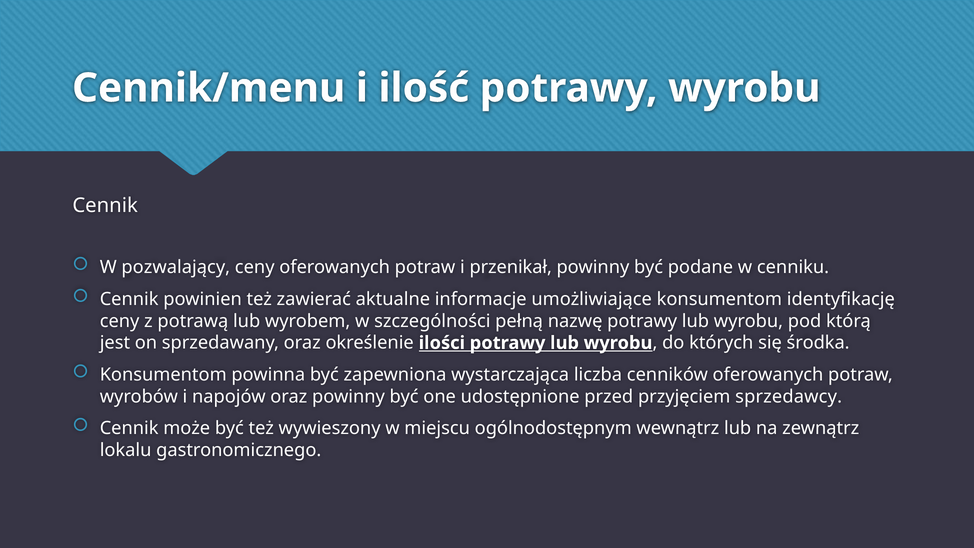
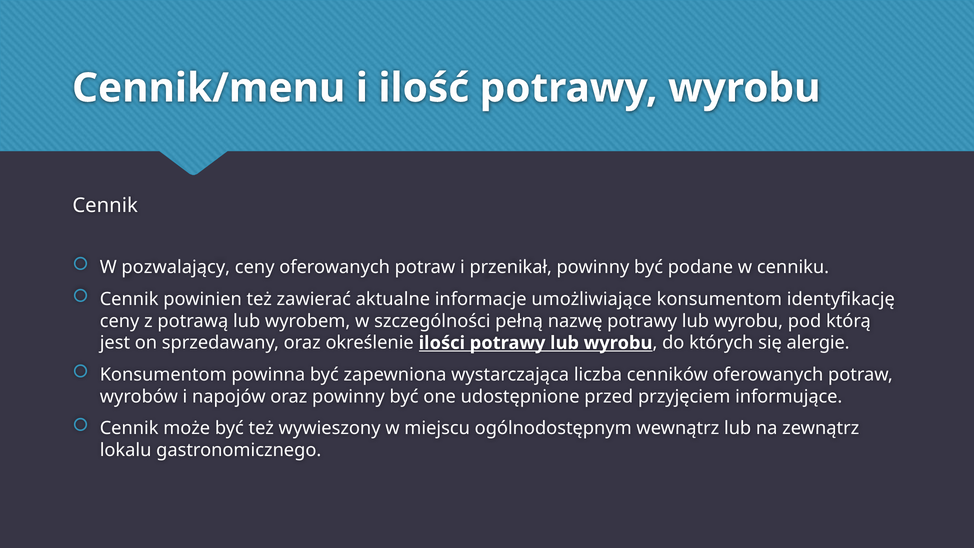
środka: środka -> alergie
sprzedawcy: sprzedawcy -> informujące
